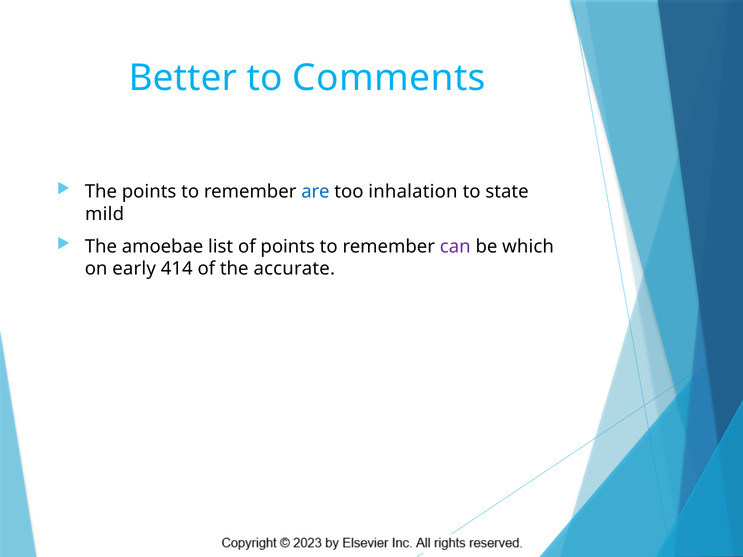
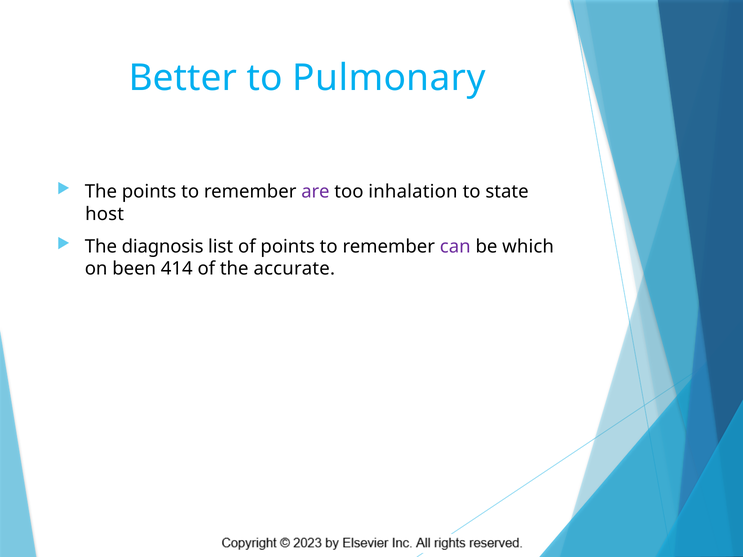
Comments: Comments -> Pulmonary
are colour: blue -> purple
mild: mild -> host
amoebae: amoebae -> diagnosis
early: early -> been
